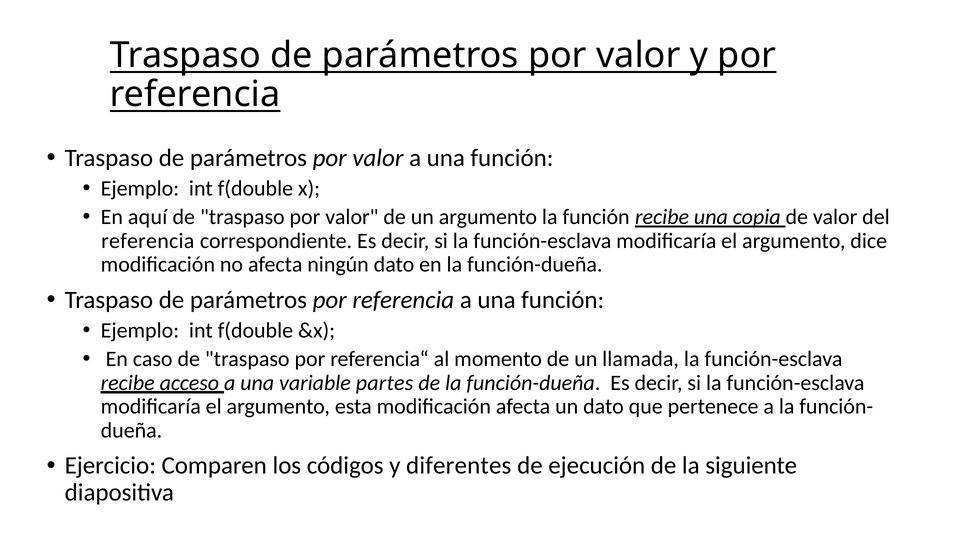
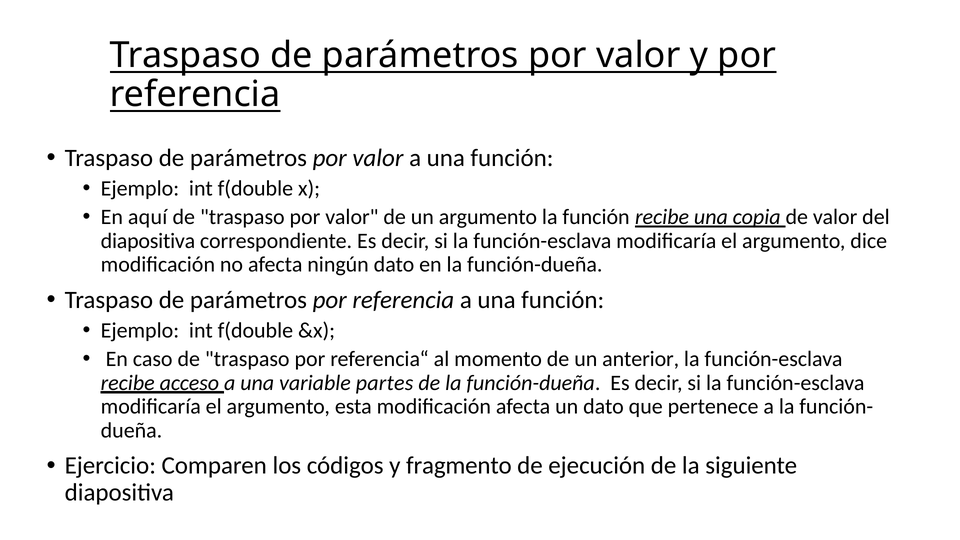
referencia at (148, 241): referencia -> diapositiva
llamada: llamada -> anterior
diferentes: diferentes -> fragmento
